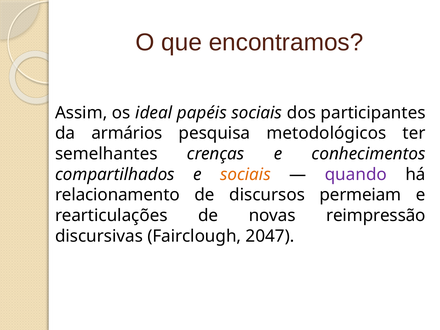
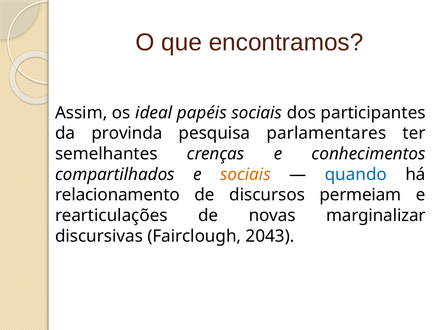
armários: armários -> provinda
metodológicos: metodológicos -> parlamentares
quando colour: purple -> blue
reimpressão: reimpressão -> marginalizar
2047: 2047 -> 2043
